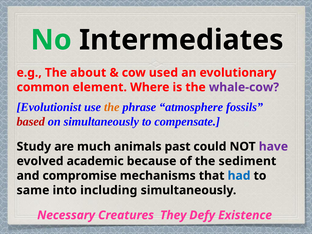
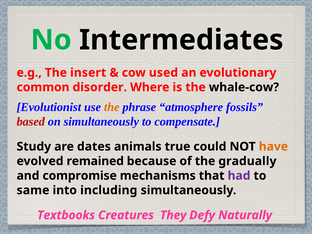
about: about -> insert
element: element -> disorder
whale-cow colour: purple -> black
much: much -> dates
past: past -> true
have colour: purple -> orange
academic: academic -> remained
sediment: sediment -> gradually
had colour: blue -> purple
Necessary: Necessary -> Textbooks
Existence: Existence -> Naturally
